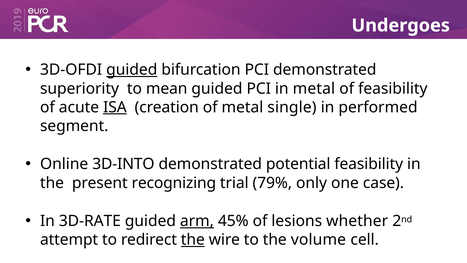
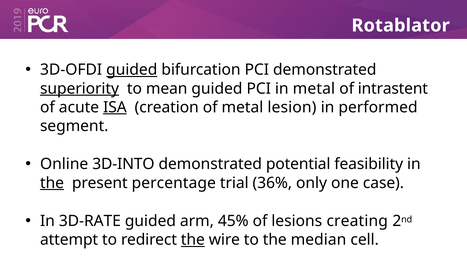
Undergoes: Undergoes -> Rotablator
superiority underline: none -> present
of feasibility: feasibility -> intrastent
single: single -> lesion
the at (52, 183) underline: none -> present
recognizing: recognizing -> percentage
79%: 79% -> 36%
arm underline: present -> none
whether: whether -> creating
volume: volume -> median
